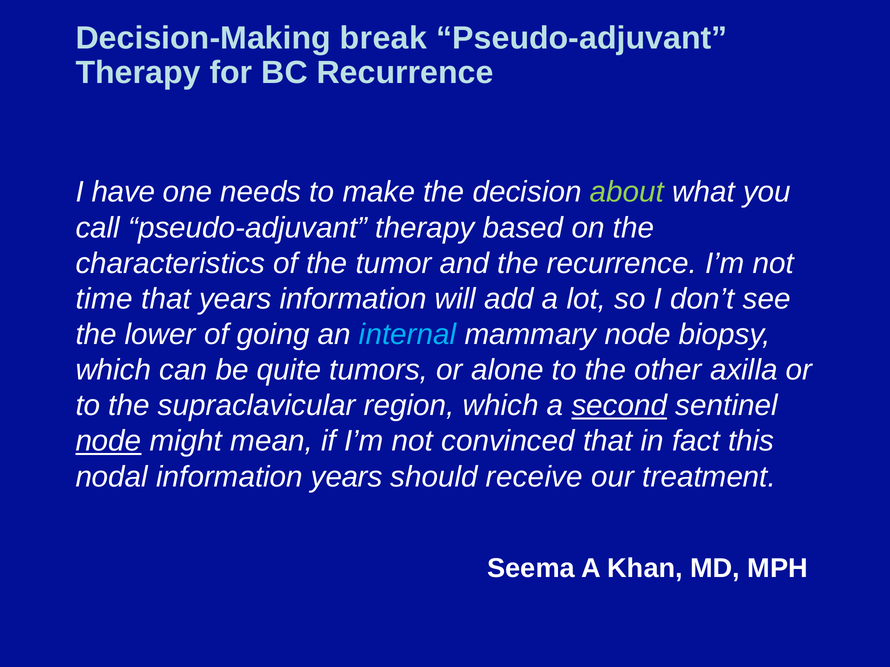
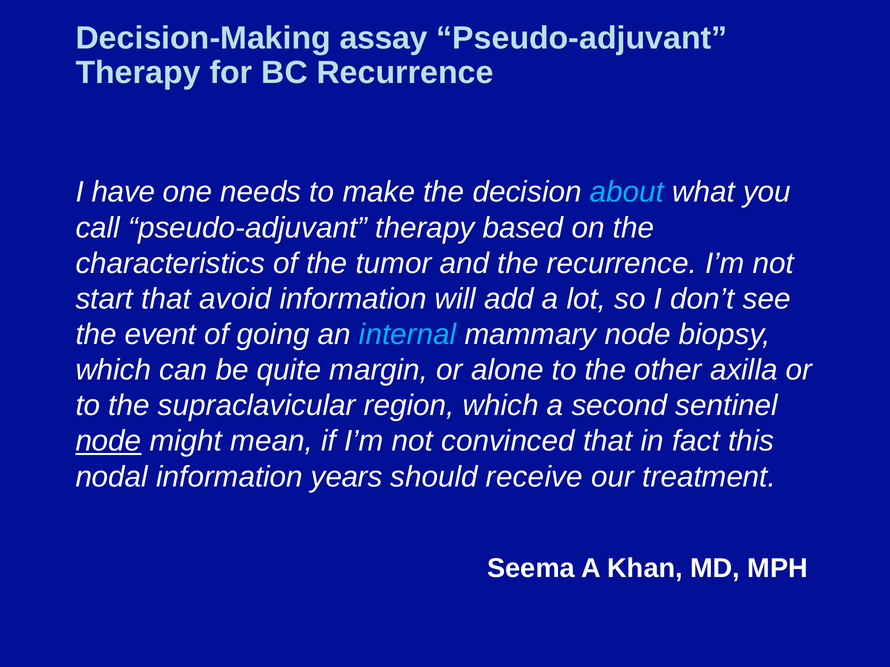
break: break -> assay
about colour: light green -> light blue
time: time -> start
that years: years -> avoid
lower: lower -> event
tumors: tumors -> margin
second underline: present -> none
